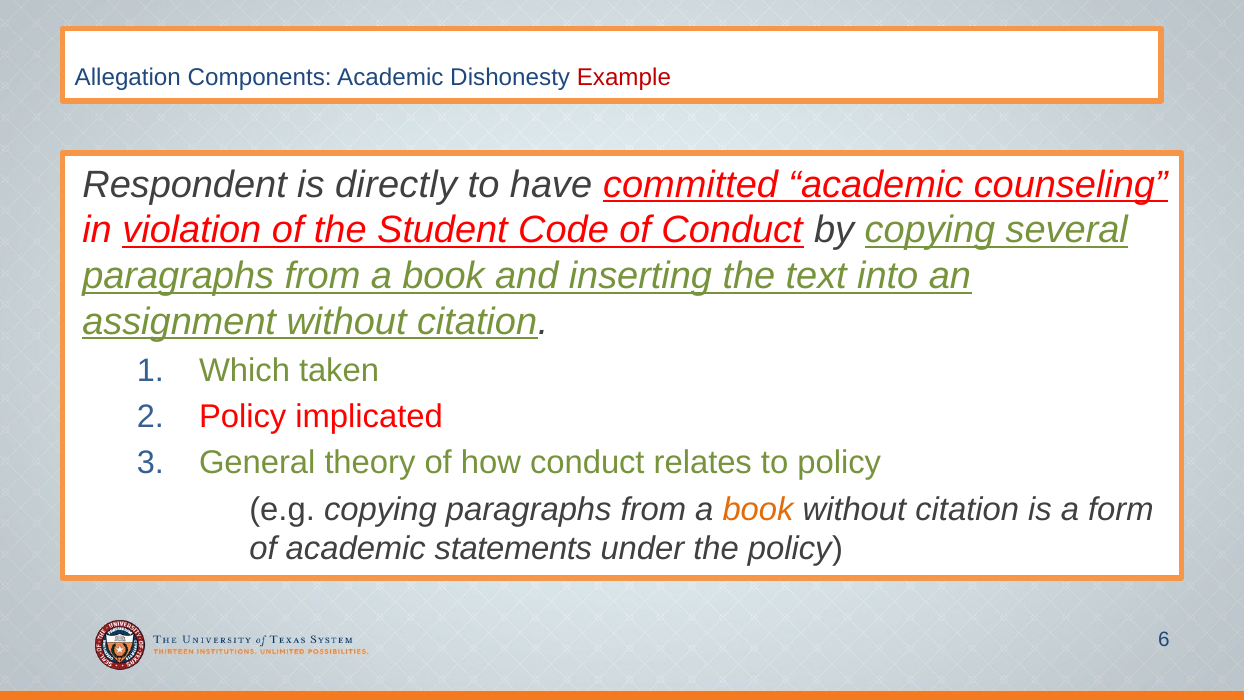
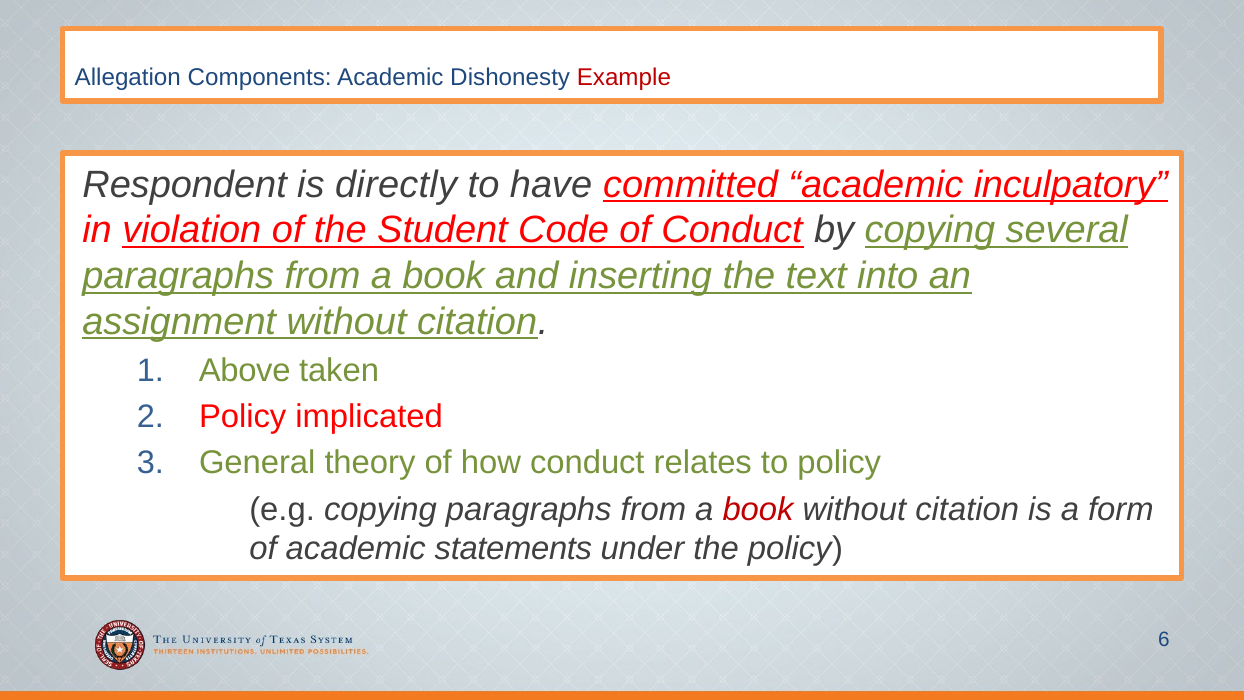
counseling: counseling -> inculpatory
Which: Which -> Above
book at (758, 509) colour: orange -> red
